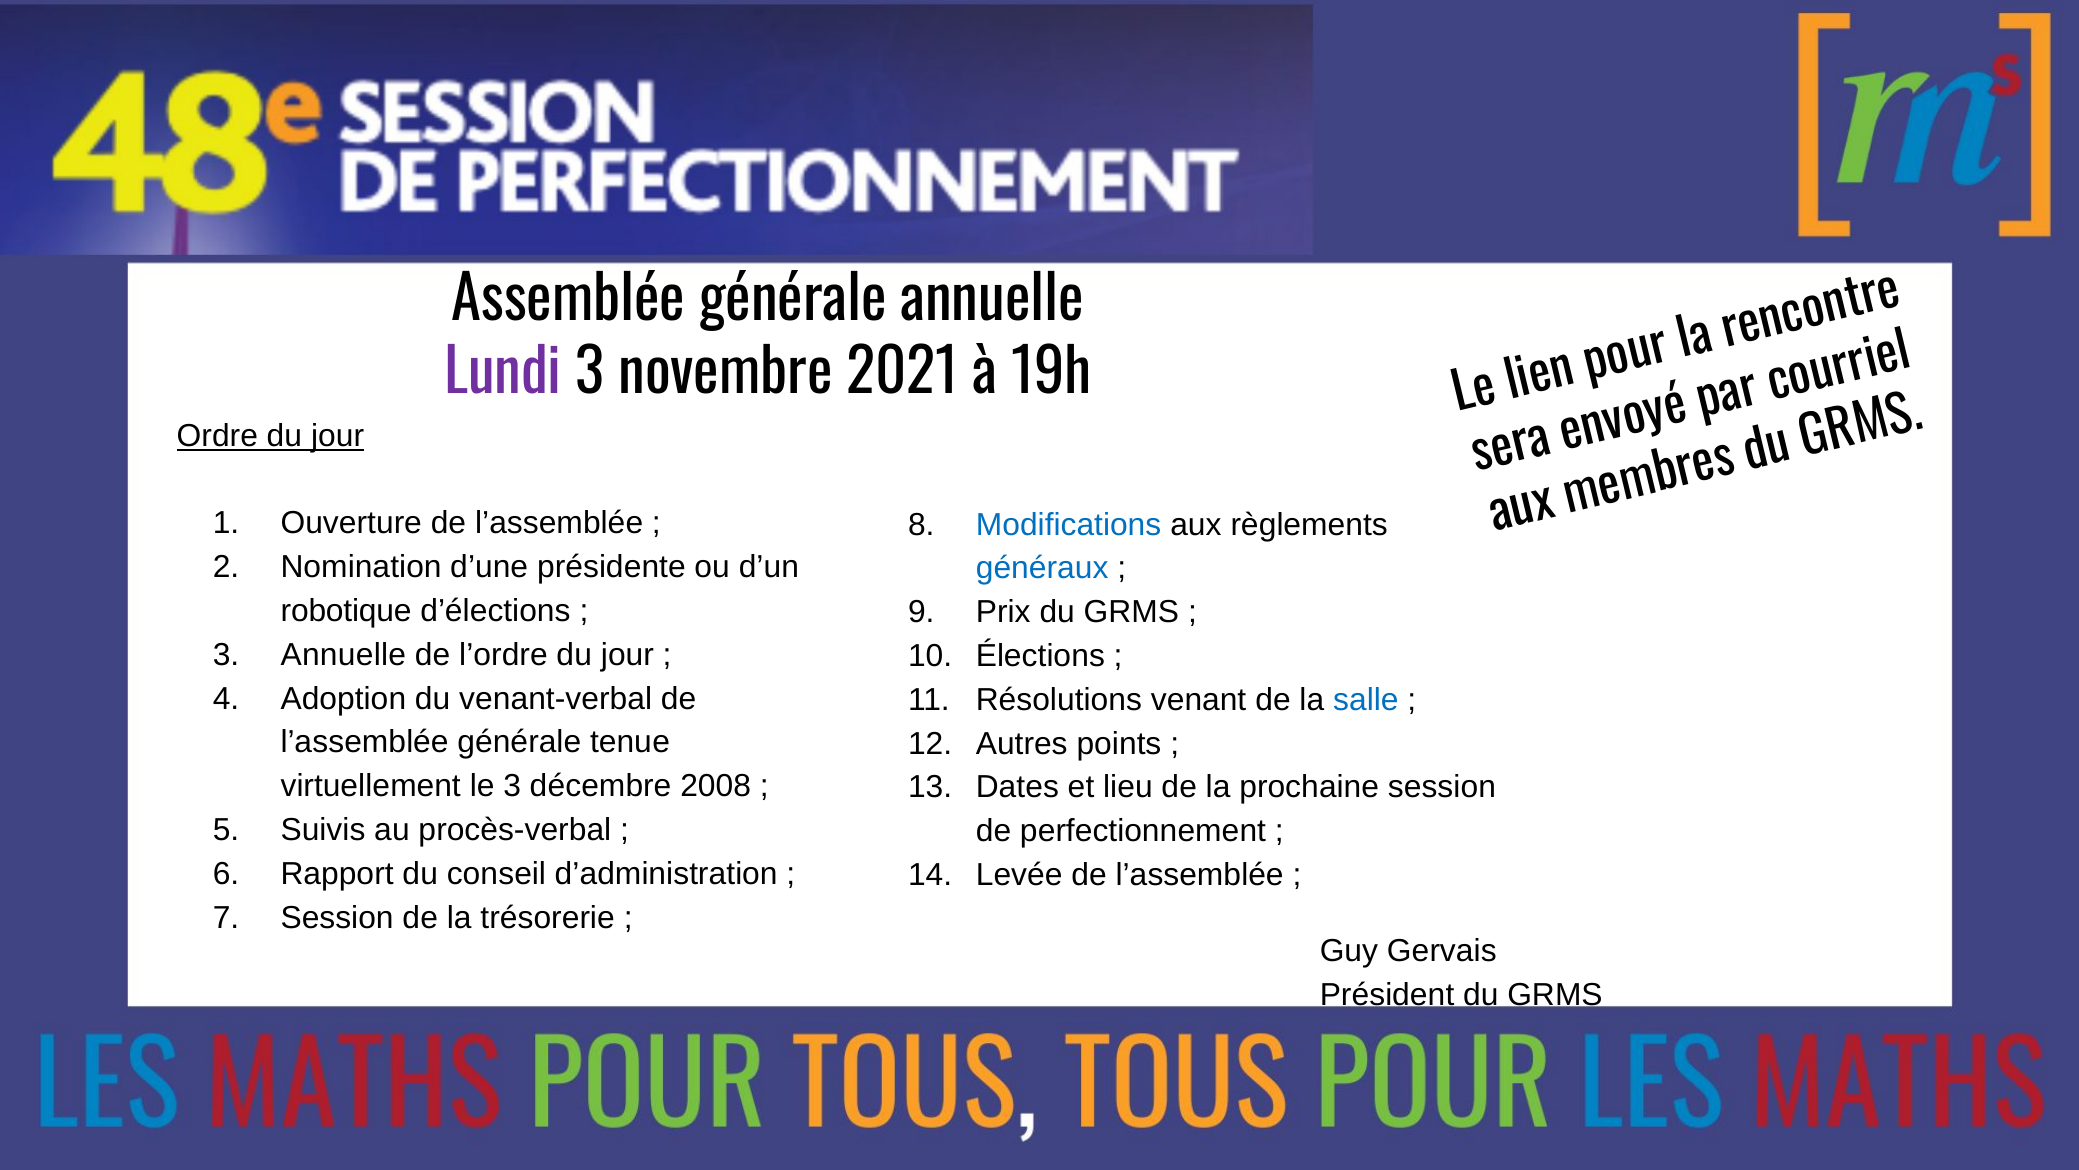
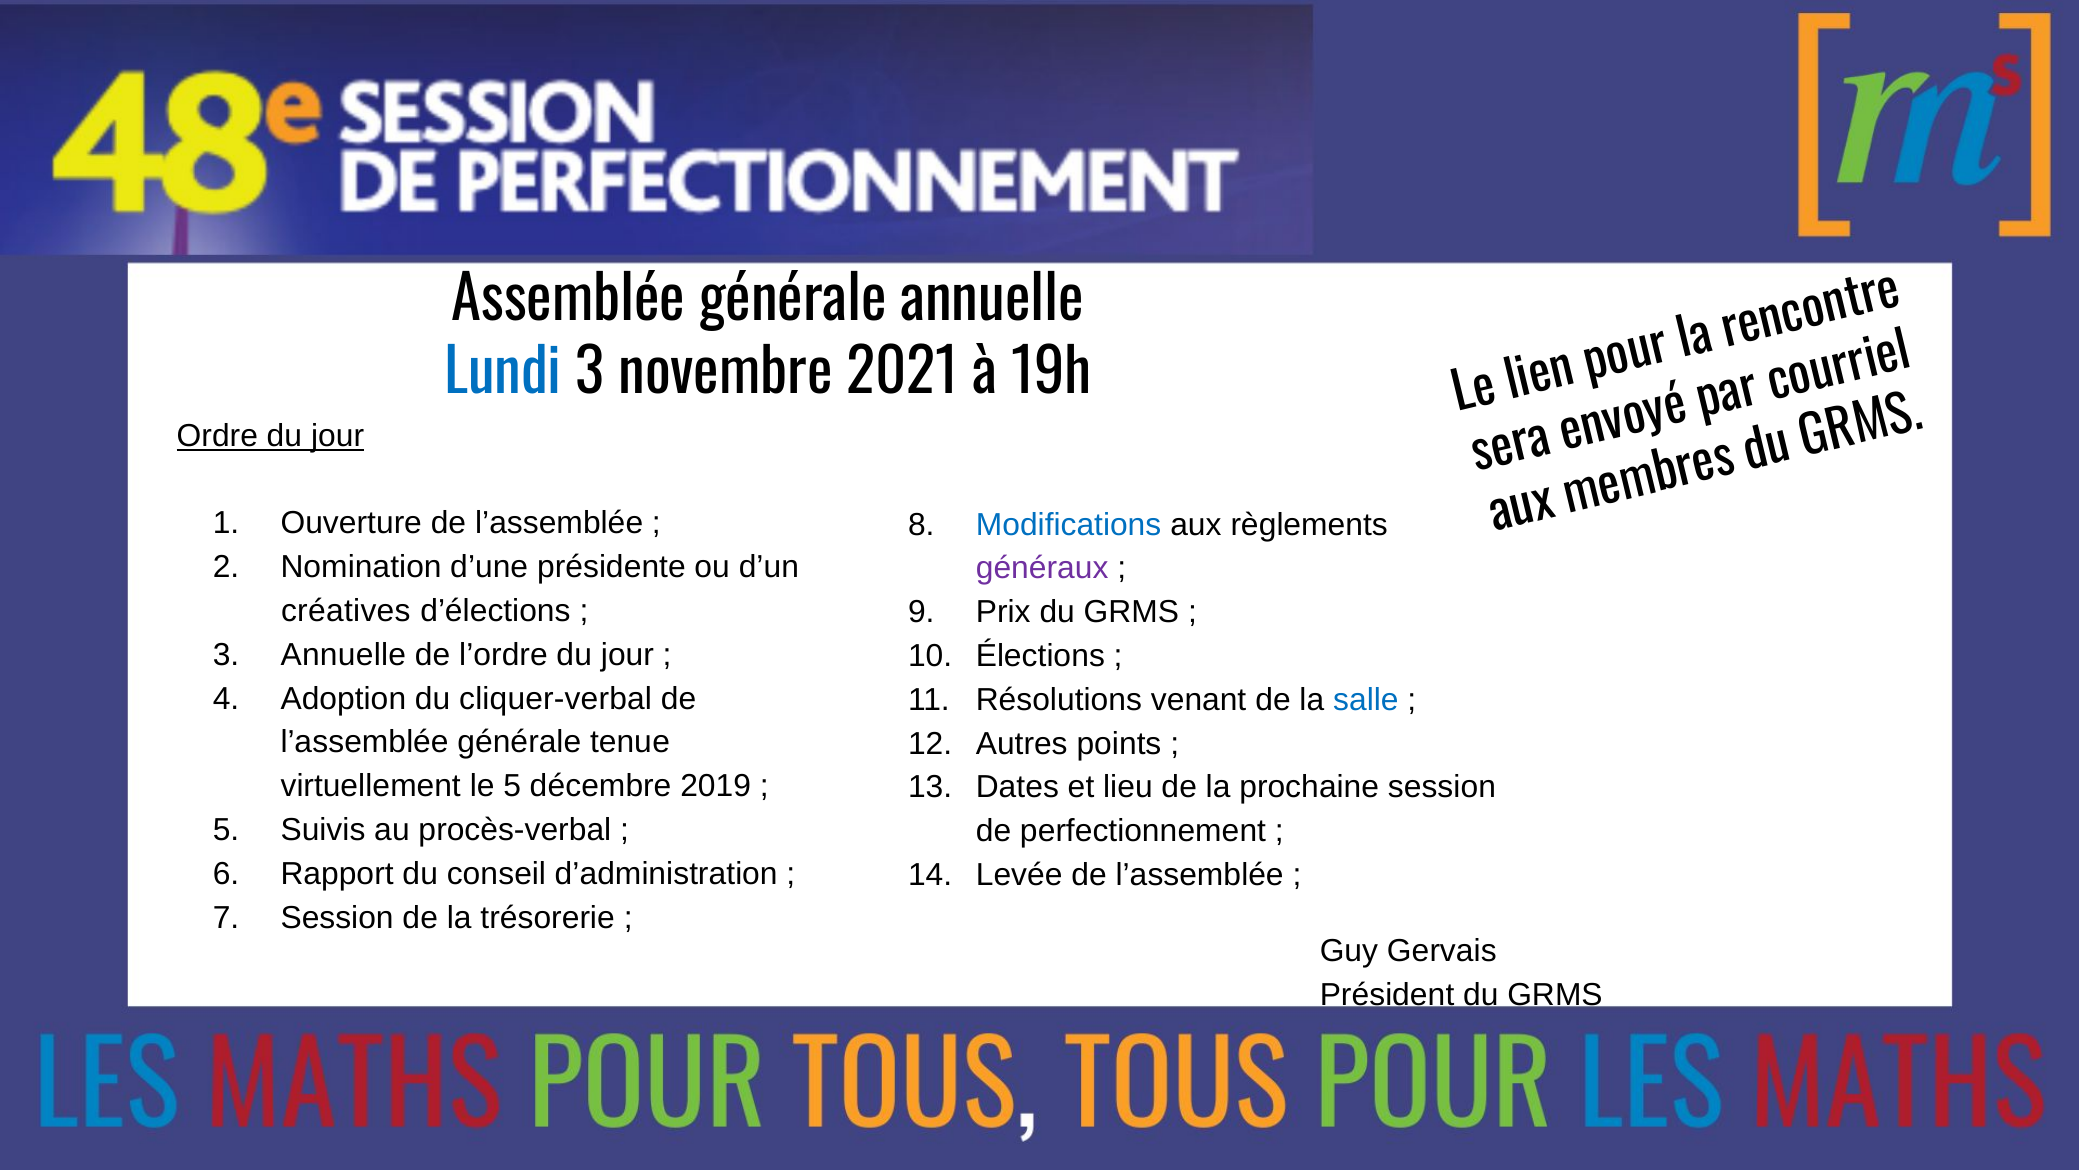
Lundi colour: purple -> blue
généraux colour: blue -> purple
robotique: robotique -> créatives
venant-verbal: venant-verbal -> cliquer-verbal
le 3: 3 -> 5
2008: 2008 -> 2019
